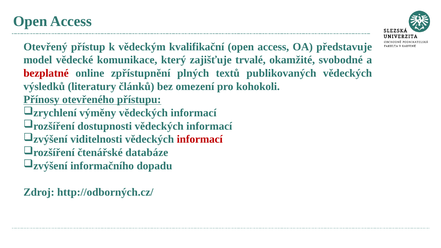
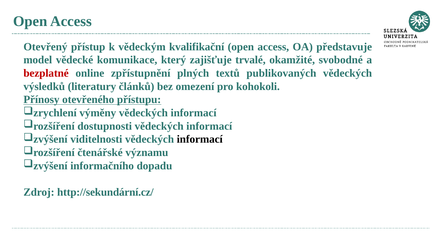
informací at (200, 139) colour: red -> black
databáze: databáze -> významu
http://odborných.cz/: http://odborných.cz/ -> http://sekundární.cz/
